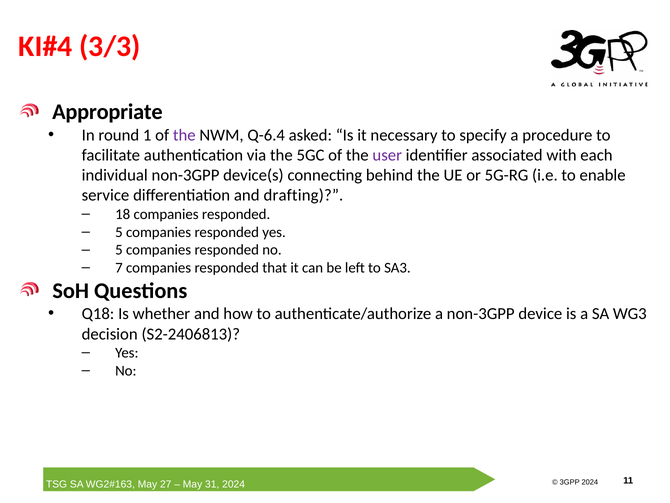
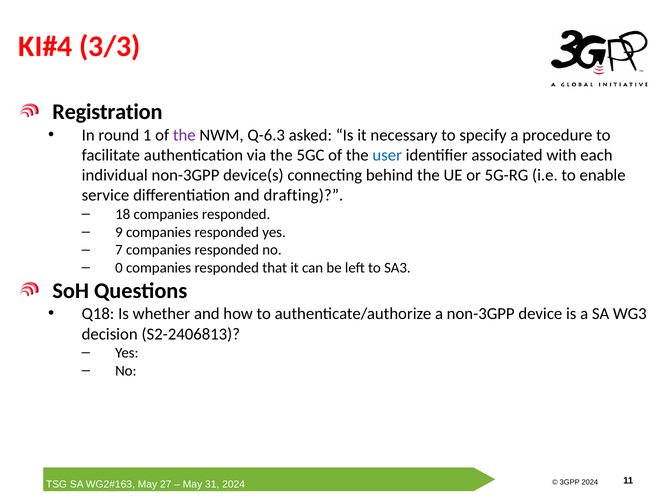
Appropriate: Appropriate -> Registration
Q-6.4: Q-6.4 -> Q-6.3
user colour: purple -> blue
5 at (119, 232): 5 -> 9
5 at (119, 250): 5 -> 7
7: 7 -> 0
